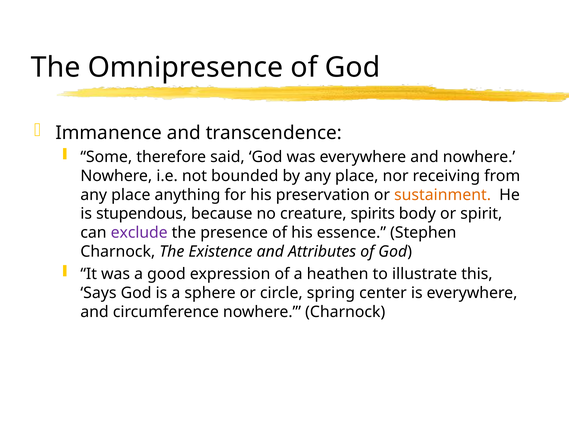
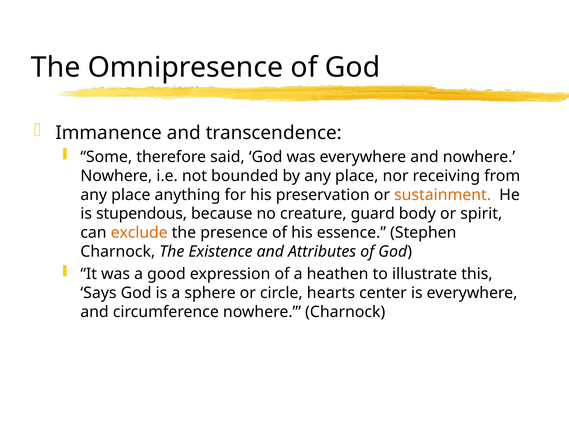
spirits: spirits -> guard
exclude colour: purple -> orange
spring: spring -> hearts
